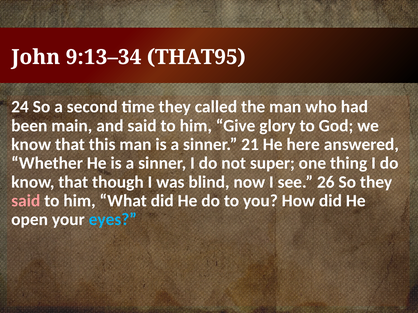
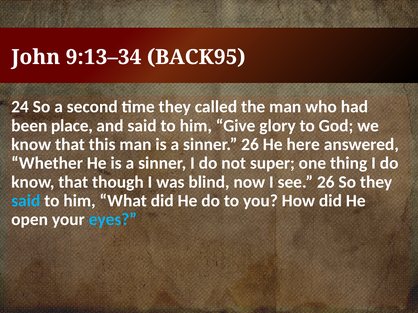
THAT95: THAT95 -> BACK95
main: main -> place
sinner 21: 21 -> 26
said at (26, 201) colour: pink -> light blue
